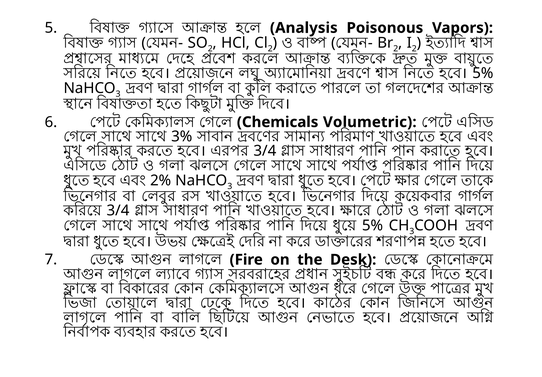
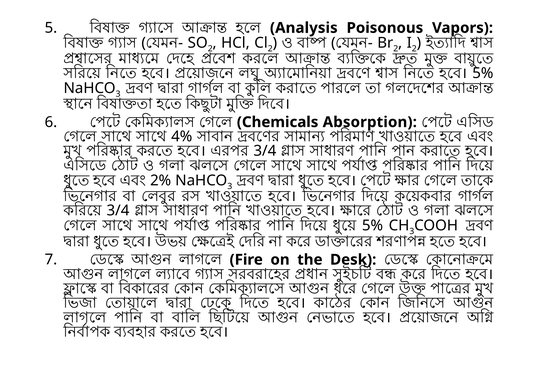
Volumetric: Volumetric -> Absorption
3%: 3% -> 4%
